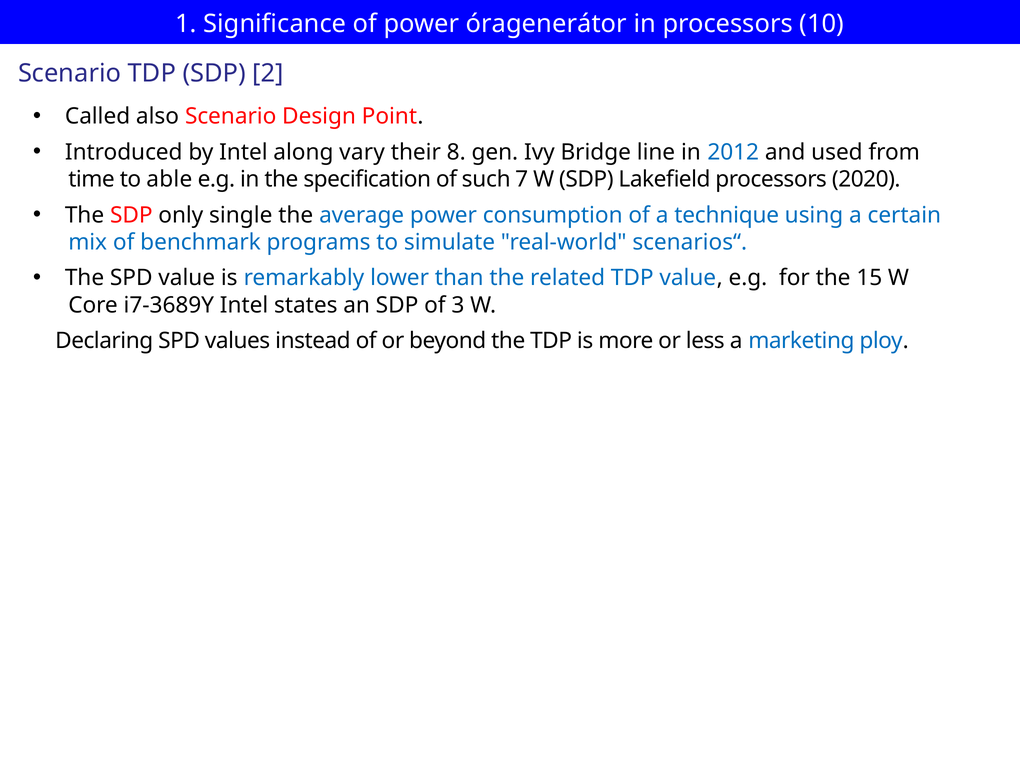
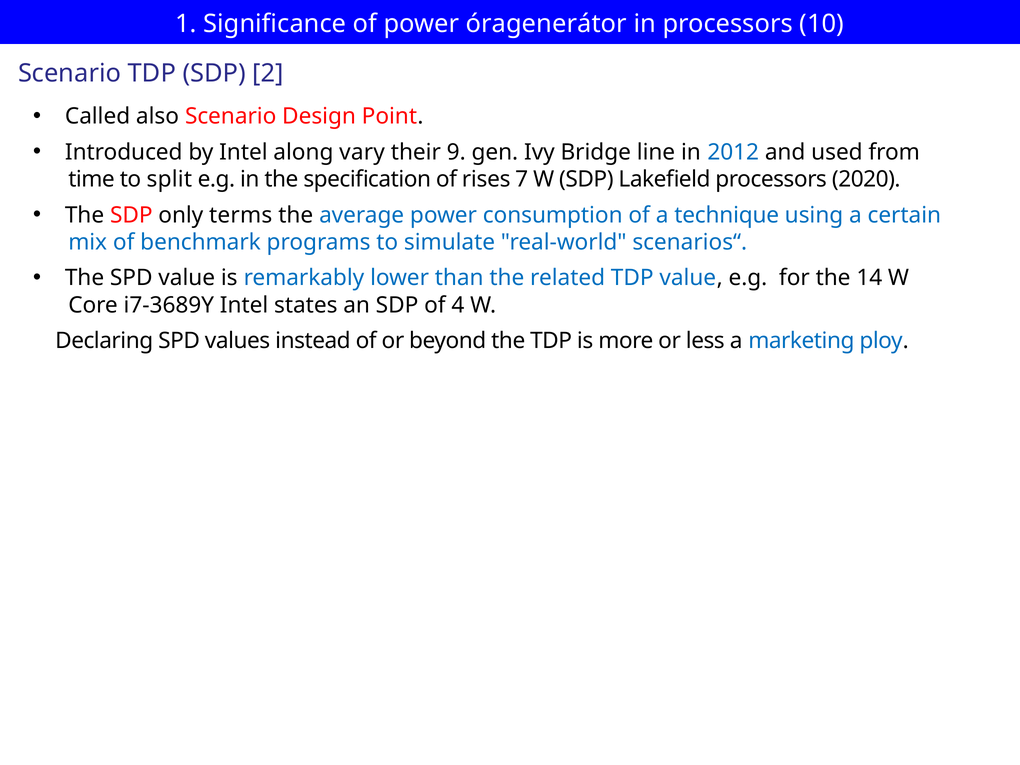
8: 8 -> 9
able: able -> split
such: such -> rises
single: single -> terms
15: 15 -> 14
3: 3 -> 4
